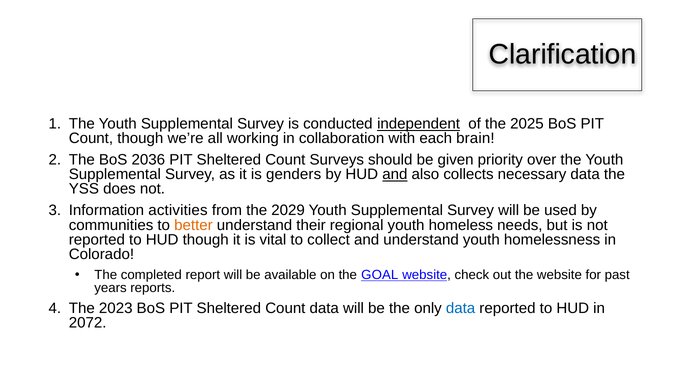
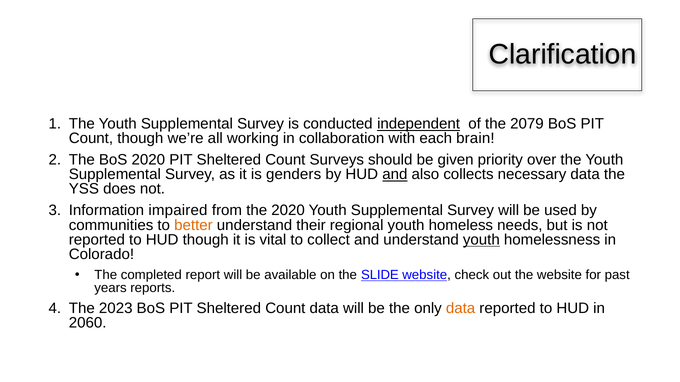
2025: 2025 -> 2079
BoS 2036: 2036 -> 2020
activities: activities -> impaired
the 2029: 2029 -> 2020
youth at (481, 240) underline: none -> present
GOAL: GOAL -> SLIDE
data at (461, 309) colour: blue -> orange
2072: 2072 -> 2060
